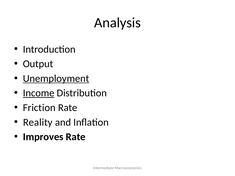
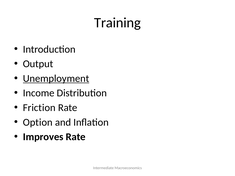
Analysis: Analysis -> Training
Income underline: present -> none
Reality: Reality -> Option
